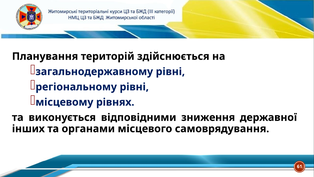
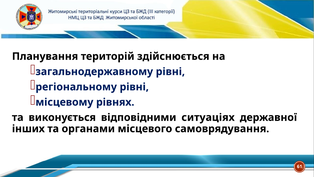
зниження: зниження -> ситуаціях
